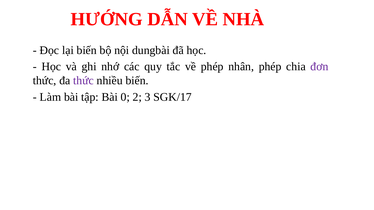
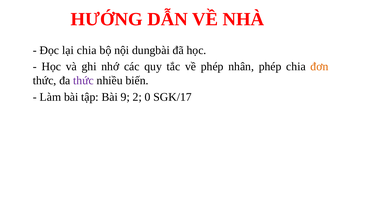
lại biến: biến -> chia
đơn colour: purple -> orange
0: 0 -> 9
3: 3 -> 0
